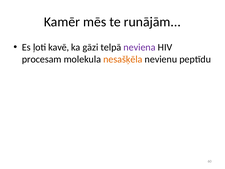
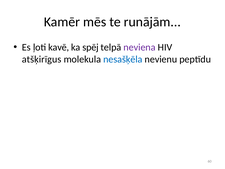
gāzi: gāzi -> spēj
procesam: procesam -> atšķirīgus
nesašķēla colour: orange -> blue
